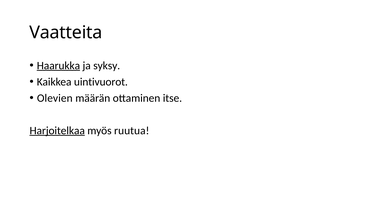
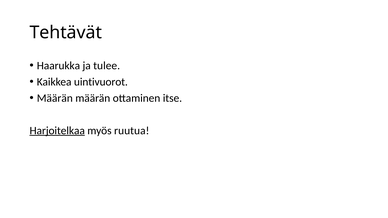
Vaatteita: Vaatteita -> Tehtävät
Haarukka underline: present -> none
syksy: syksy -> tulee
Olevien at (55, 98): Olevien -> Määrän
